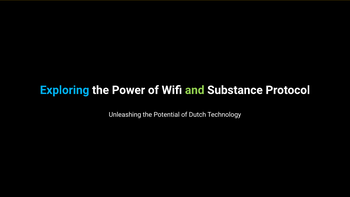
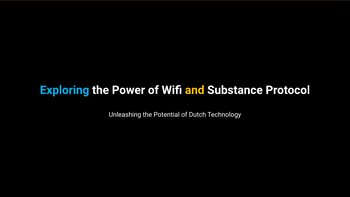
and colour: light green -> yellow
